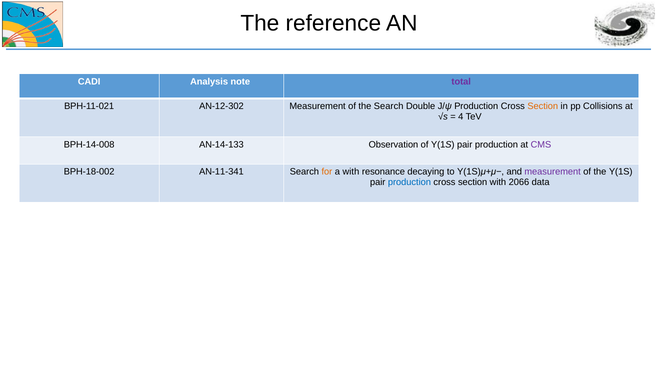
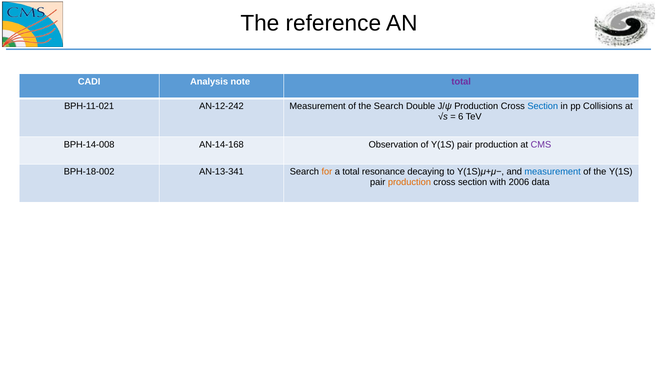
AN-12-302: AN-12-302 -> AN-12-242
Section at (543, 106) colour: orange -> blue
4: 4 -> 6
AN-14-133: AN-14-133 -> AN-14-168
AN-11-341: AN-11-341 -> AN-13-341
a with: with -> total
measurement at (553, 172) colour: purple -> blue
production at (409, 182) colour: blue -> orange
2066: 2066 -> 2006
